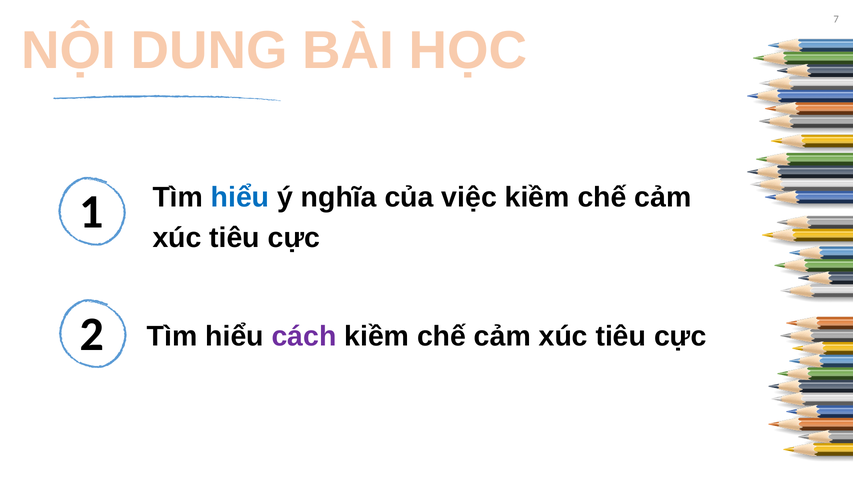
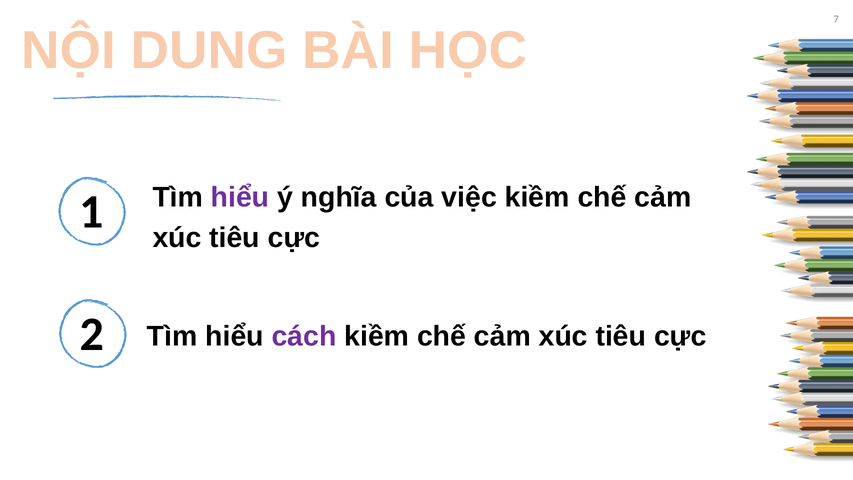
hiểu at (240, 197) colour: blue -> purple
